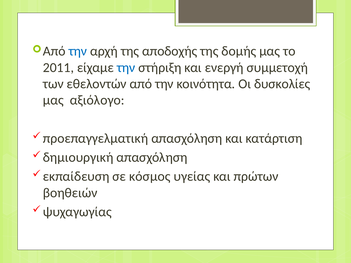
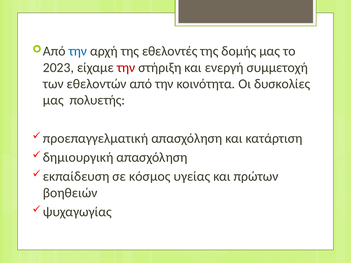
αποδοχής: αποδοχής -> εθελοντές
2011: 2011 -> 2023
την at (126, 68) colour: blue -> red
αξιόλογο: αξιόλογο -> πολυετής
